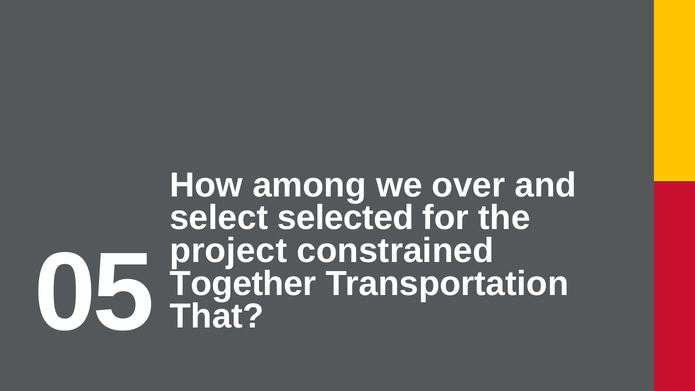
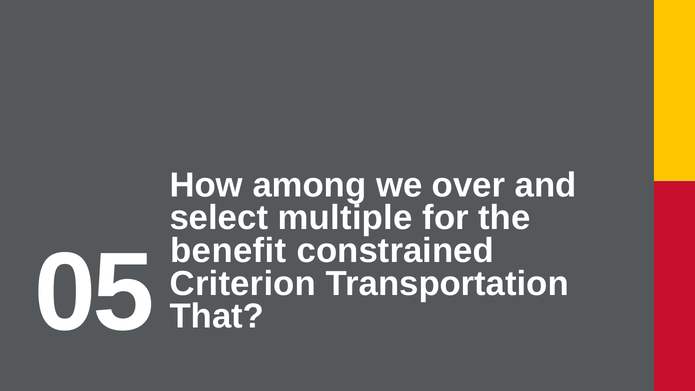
selected: selected -> multiple
project: project -> benefit
Together: Together -> Criterion
